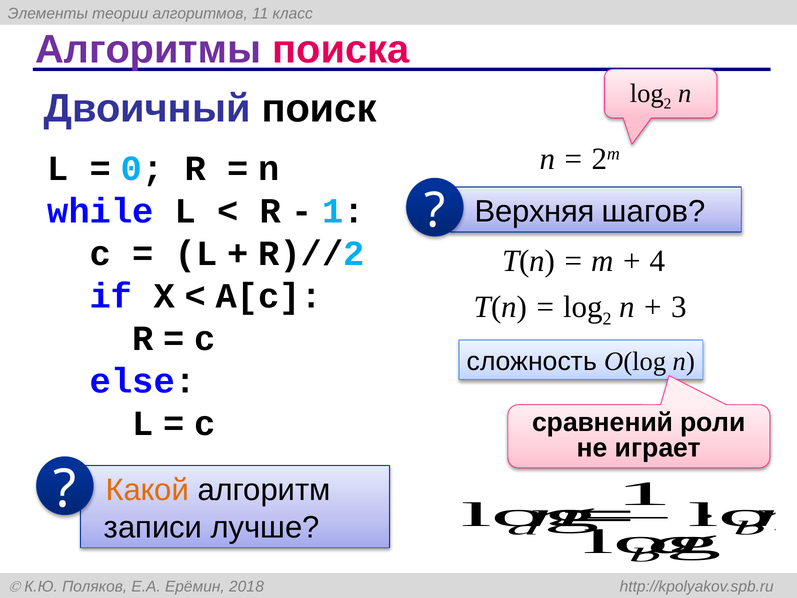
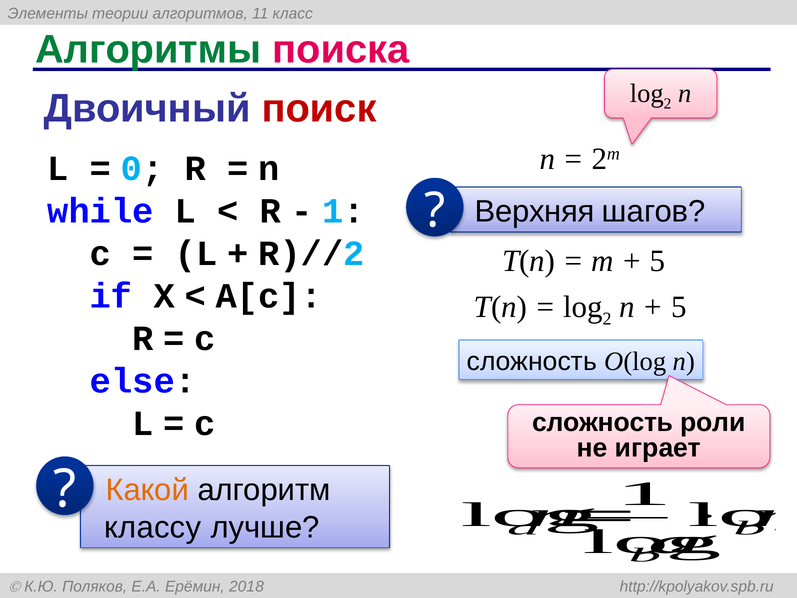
Алгоритмы colour: purple -> green
поиск colour: black -> red
4 at (658, 261): 4 -> 5
3 at (679, 307): 3 -> 5
сравнений at (603, 422): сравнений -> сложность
записи: записи -> классу
